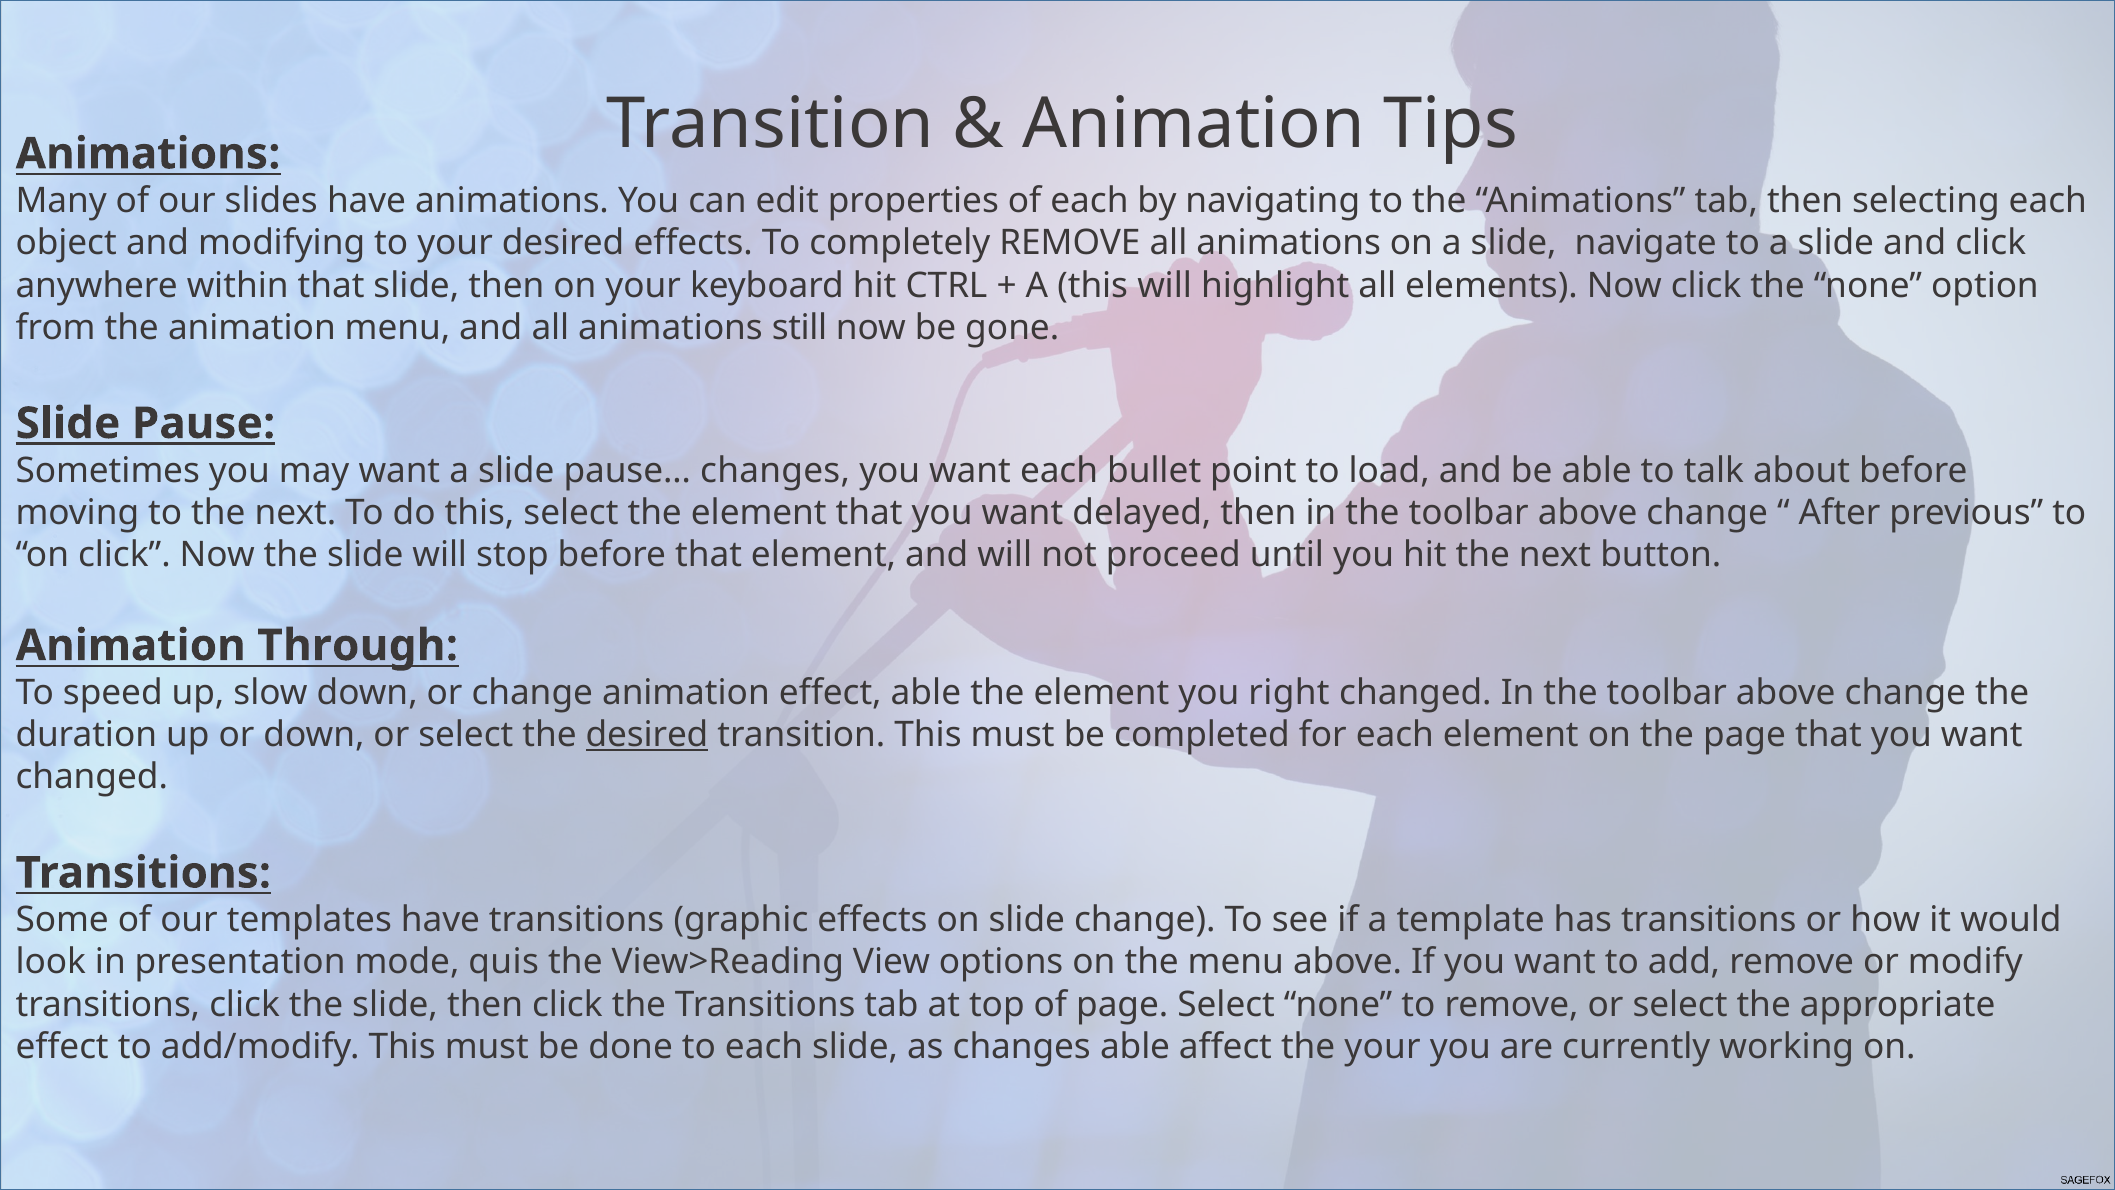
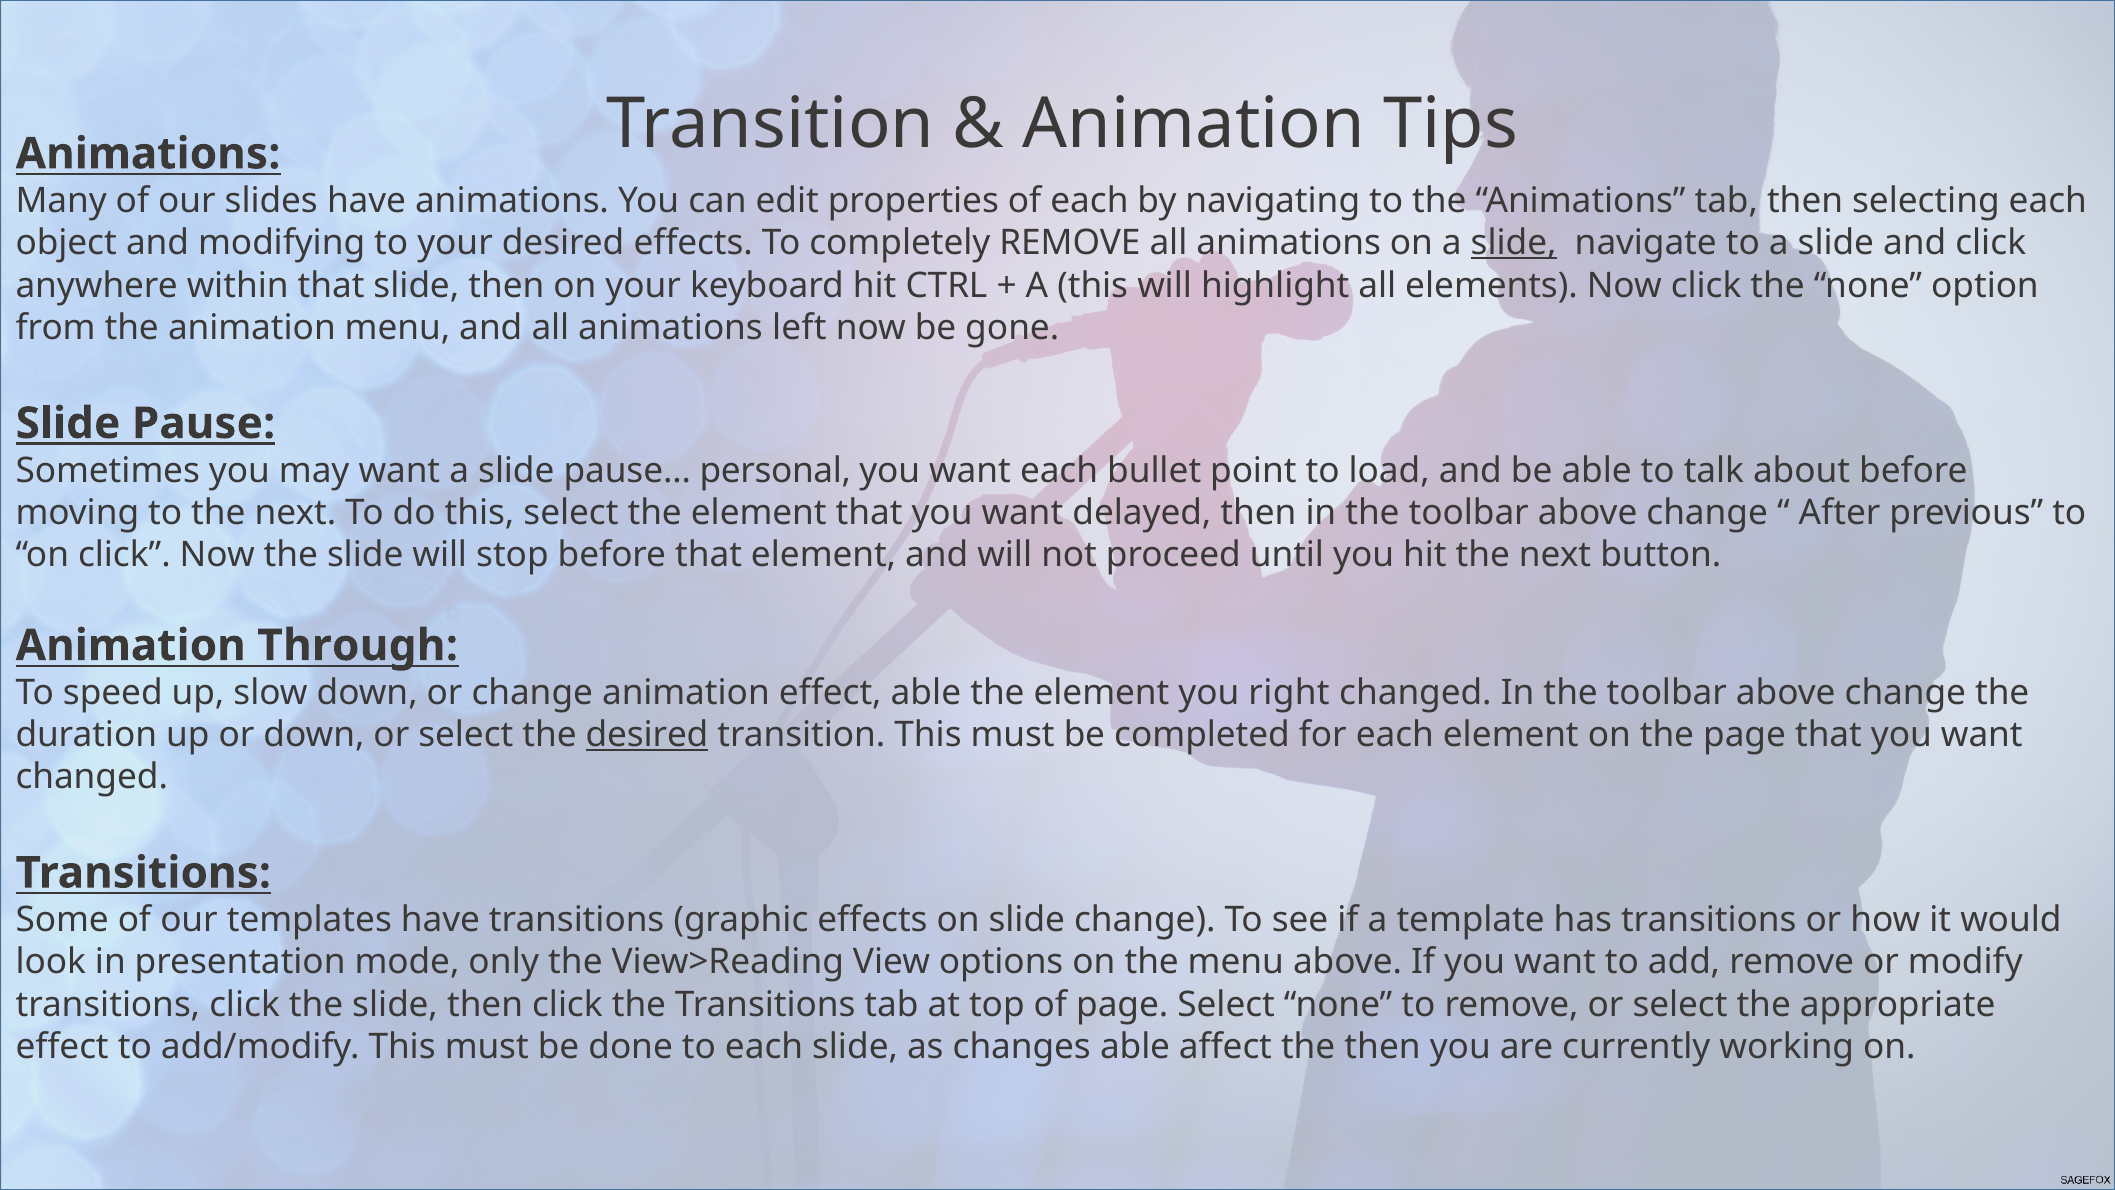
slide at (1514, 243) underline: none -> present
still: still -> left
pause… changes: changes -> personal
quis: quis -> only
the your: your -> then
